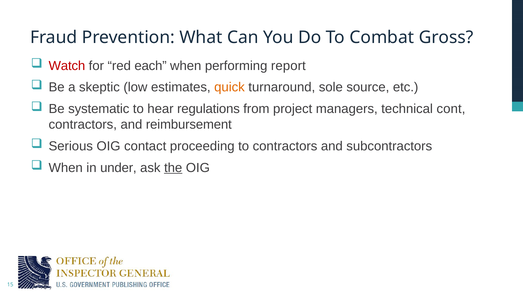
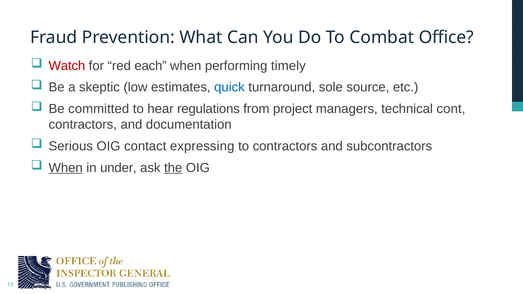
Gross: Gross -> Office
report: report -> timely
quick colour: orange -> blue
systematic: systematic -> committed
reimbursement: reimbursement -> documentation
proceeding: proceeding -> expressing
When at (66, 168) underline: none -> present
